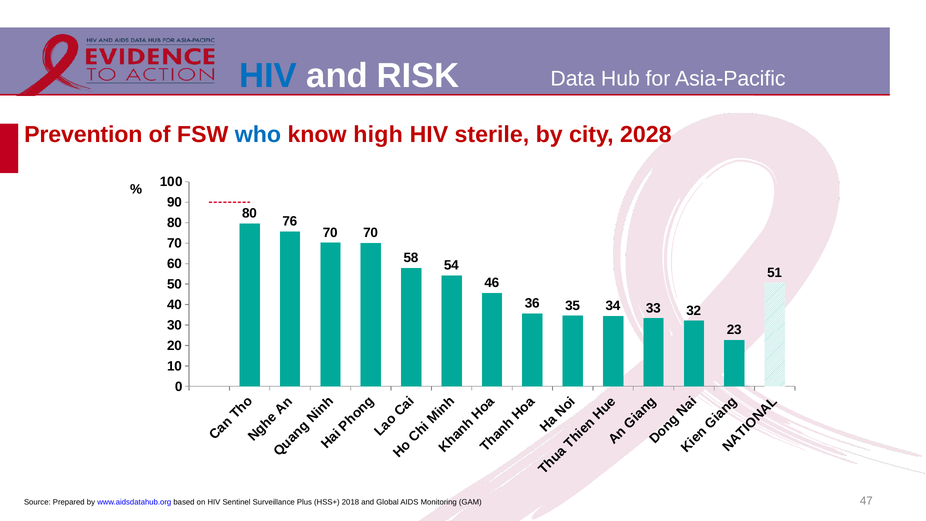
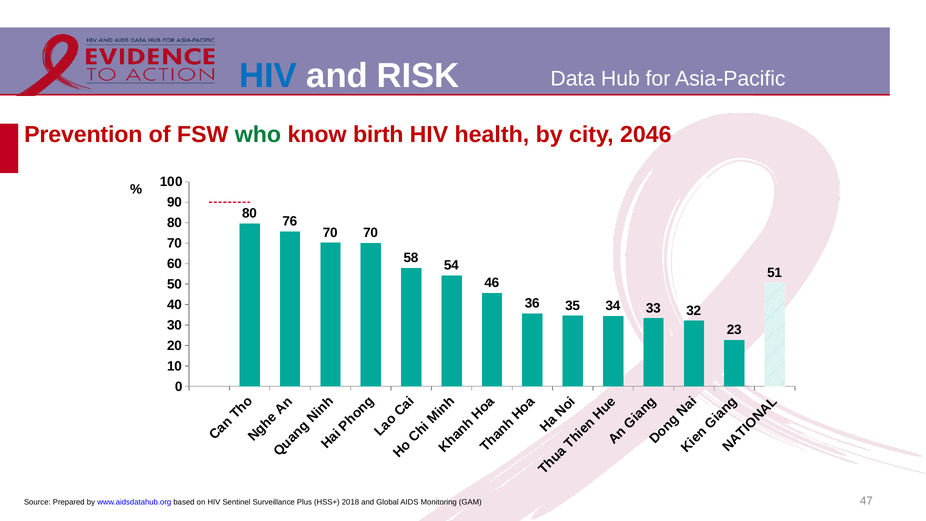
who colour: blue -> green
high: high -> birth
sterile: sterile -> health
2028: 2028 -> 2046
